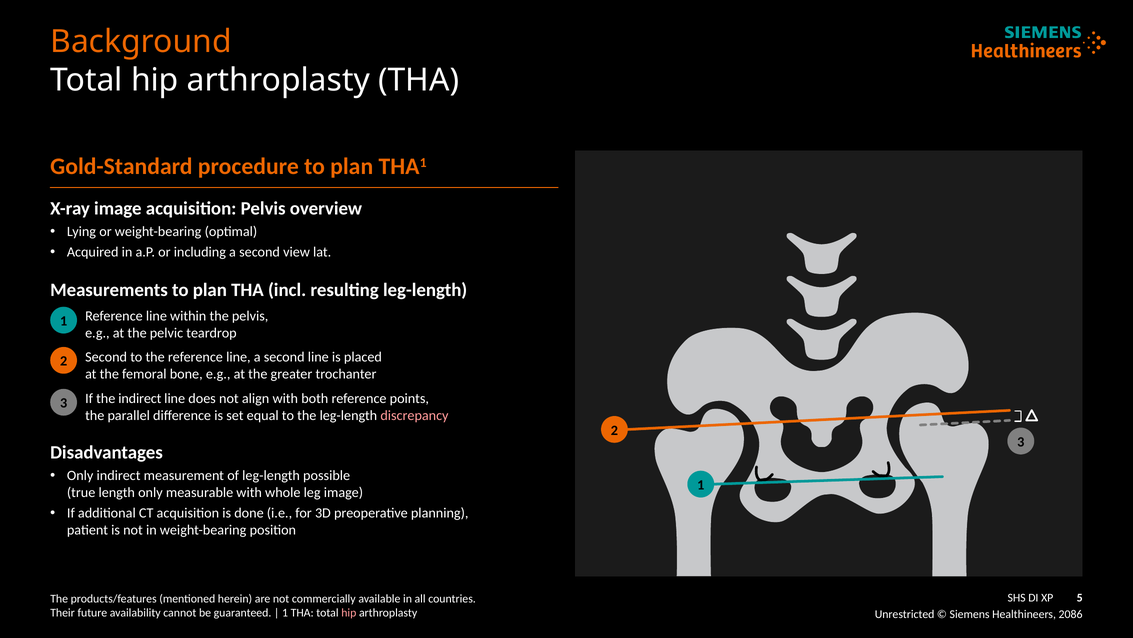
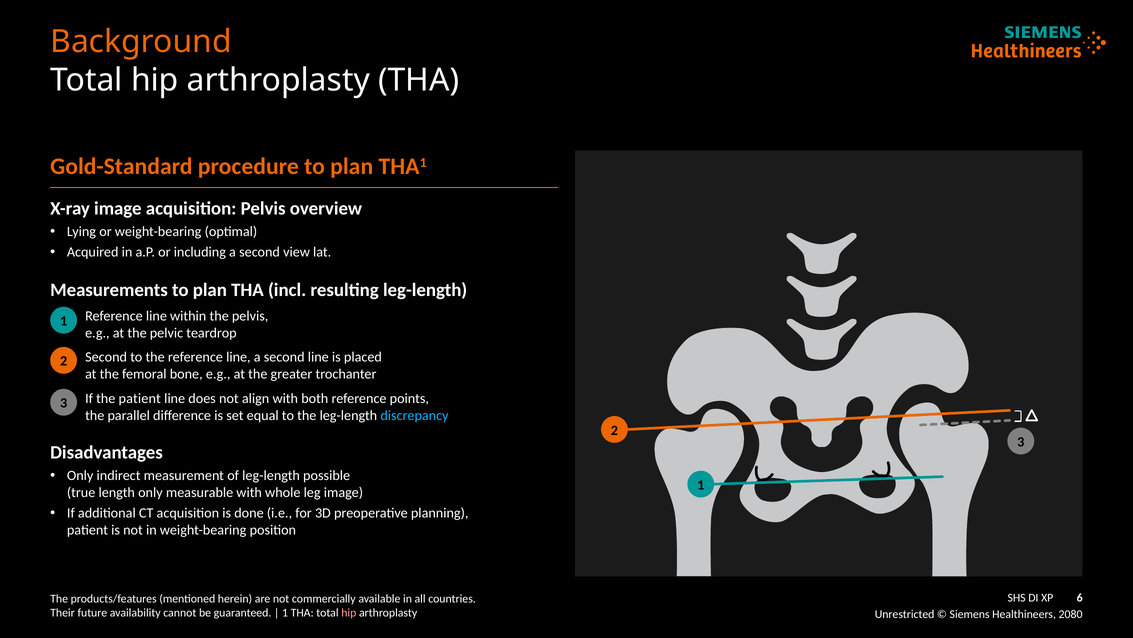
the indirect: indirect -> patient
discrepancy colour: pink -> light blue
5: 5 -> 6
2086: 2086 -> 2080
